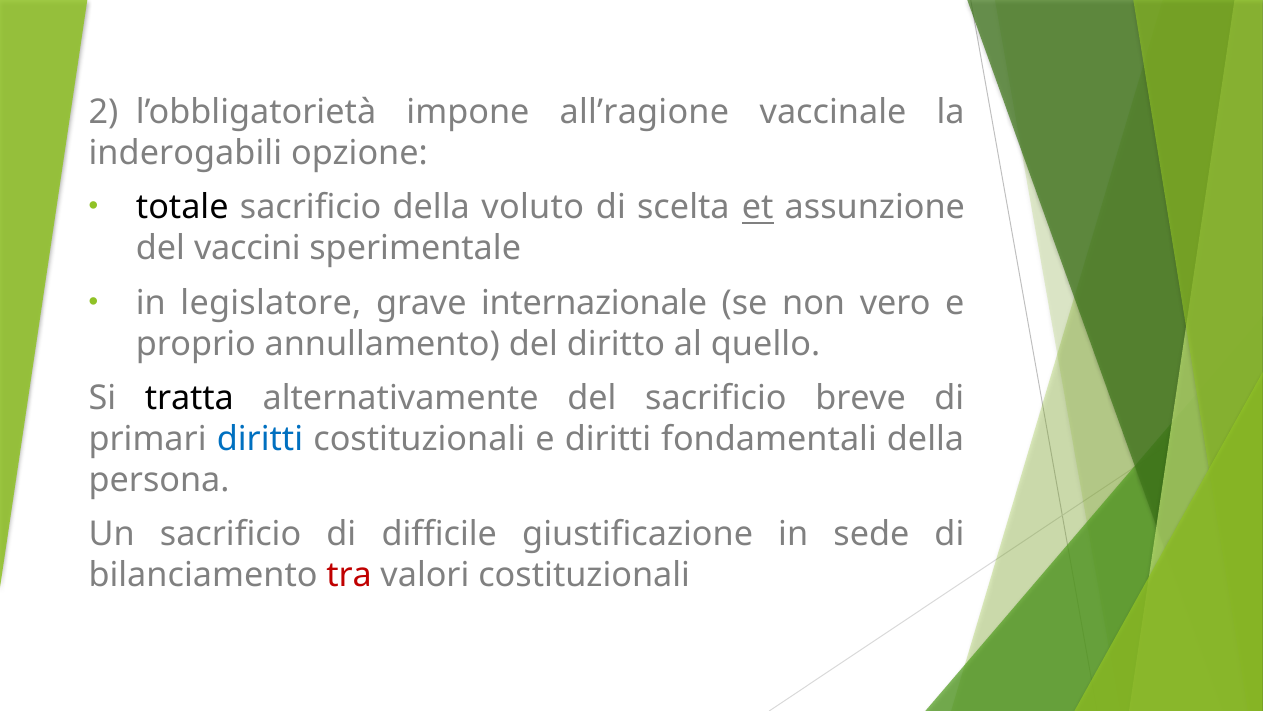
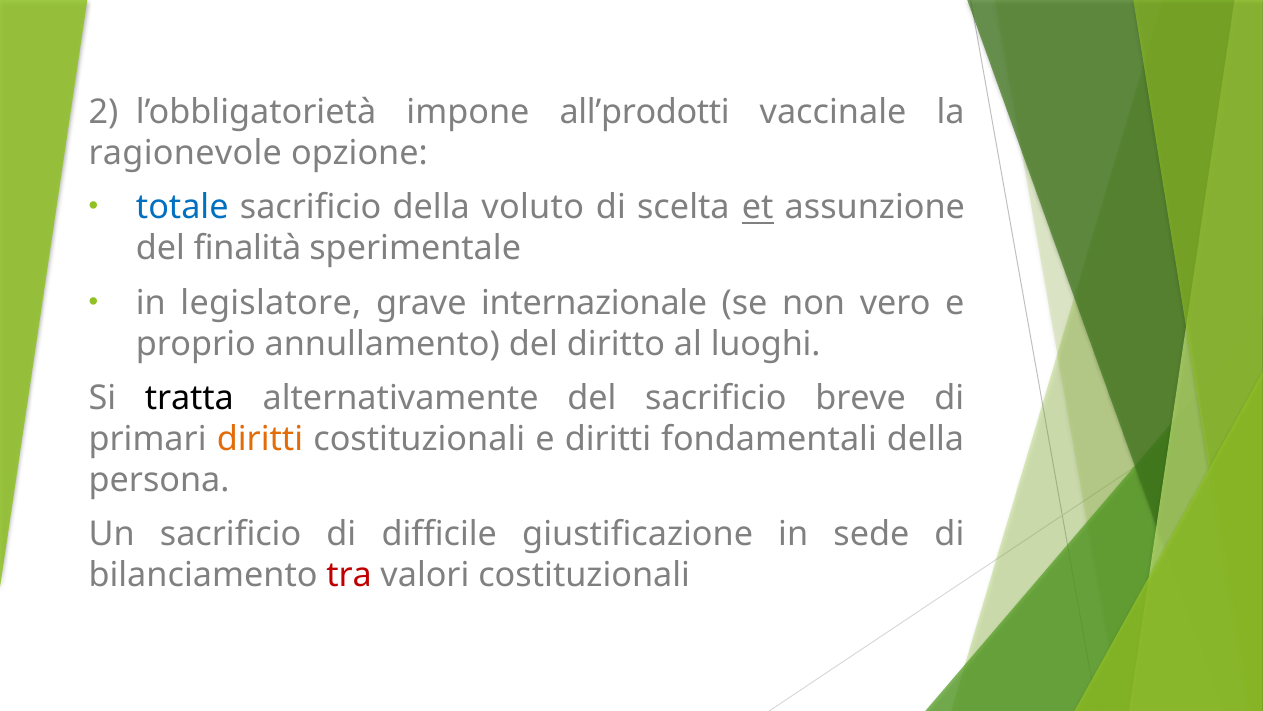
all’ragione: all’ragione -> all’prodotti
inderogabili: inderogabili -> ragionevole
totale colour: black -> blue
vaccini: vaccini -> finalità
quello: quello -> luoghi
diritti at (260, 439) colour: blue -> orange
